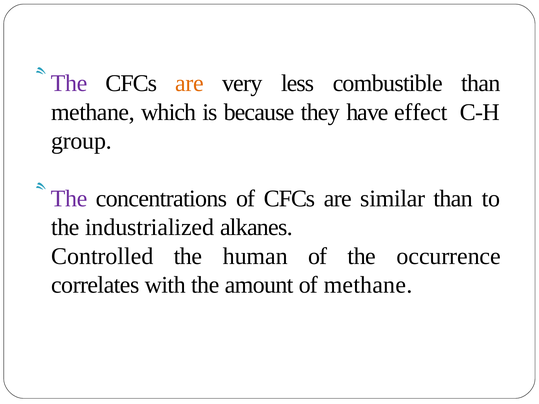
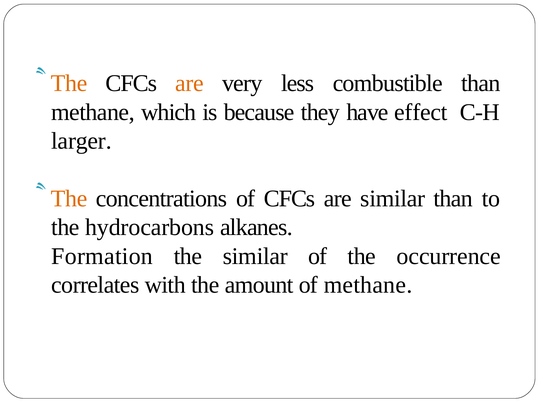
The at (69, 83) colour: purple -> orange
group: group -> larger
The at (69, 199) colour: purple -> orange
industrialized: industrialized -> hydrocarbons
Controlled: Controlled -> Formation
the human: human -> similar
